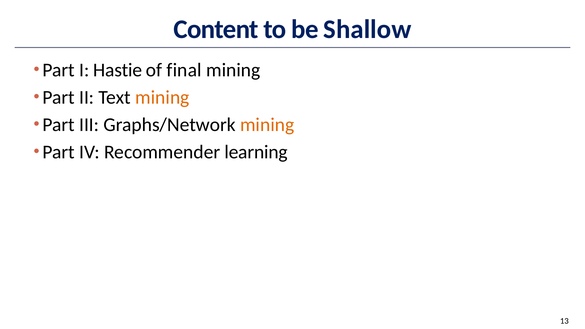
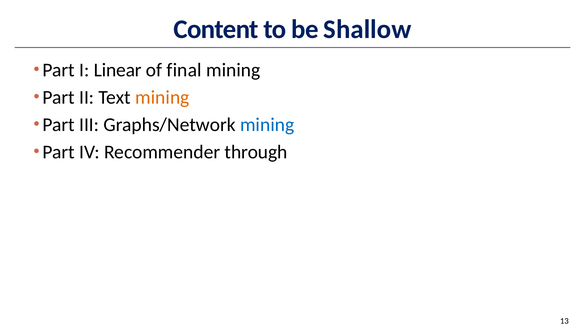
Hastie: Hastie -> Linear
mining at (267, 125) colour: orange -> blue
learning: learning -> through
